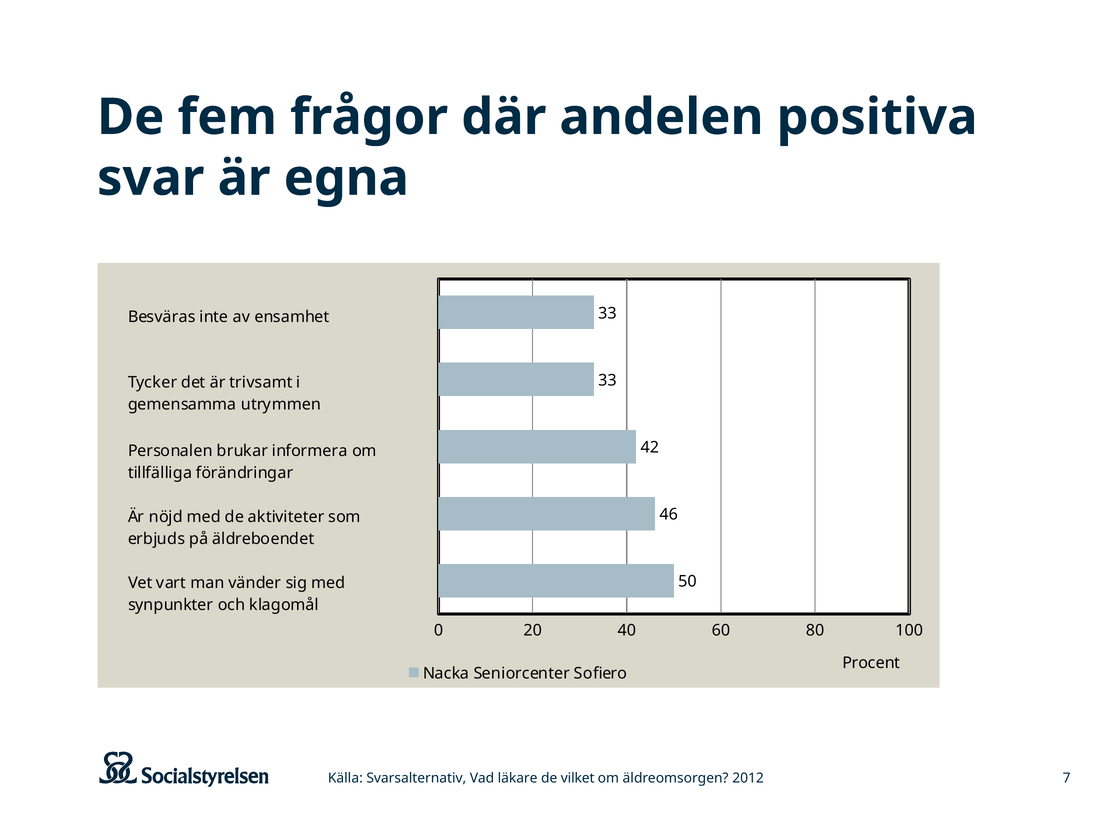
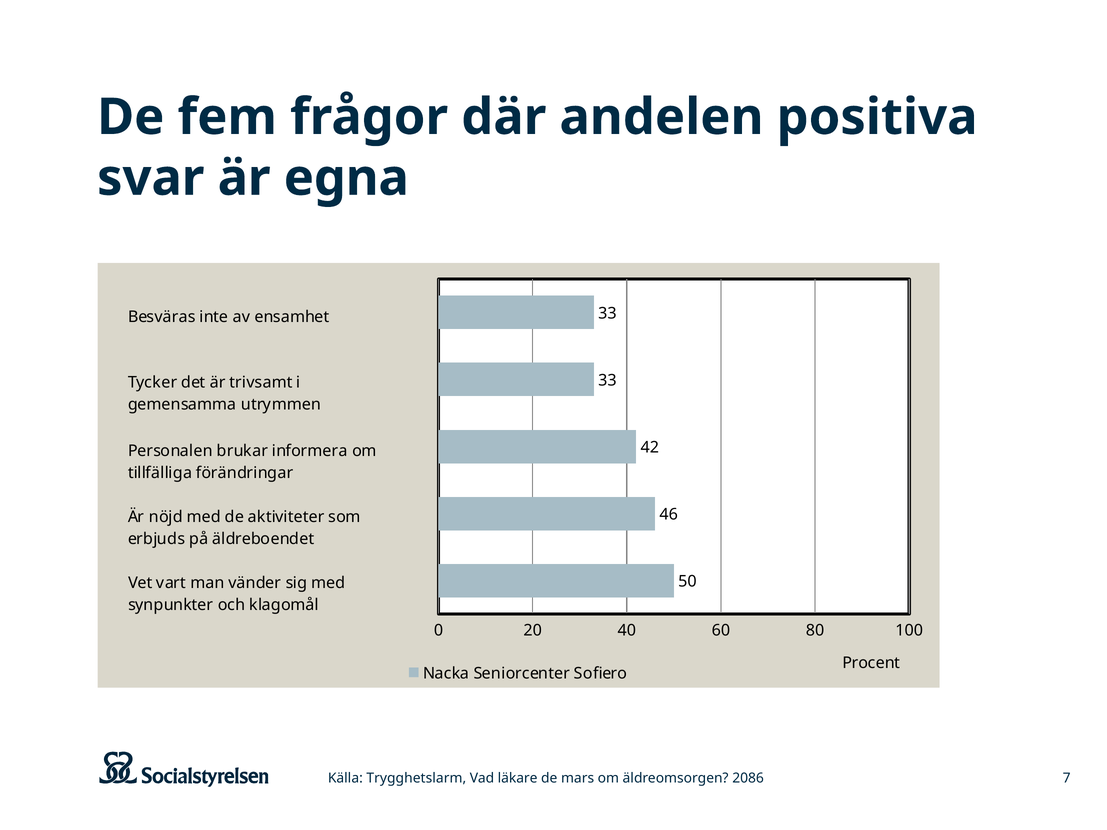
Svarsalternativ: Svarsalternativ -> Trygghetslarm
vilket: vilket -> mars
2012: 2012 -> 2086
